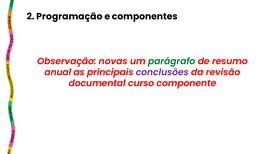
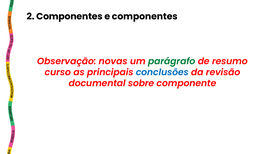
2 Programação: Programação -> Componentes
anual: anual -> curso
conclusões colour: purple -> blue
curso: curso -> sobre
